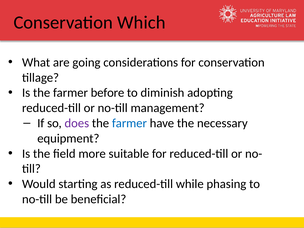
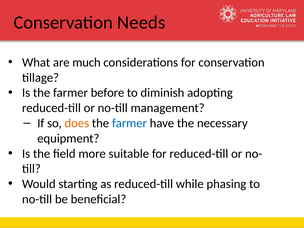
Which: Which -> Needs
going: going -> much
does colour: purple -> orange
